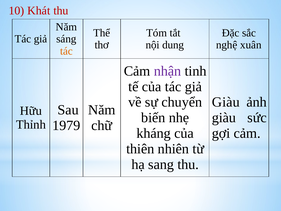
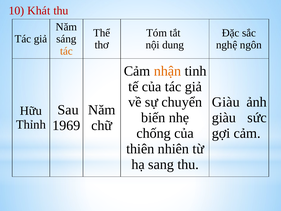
xuân: xuân -> ngôn
nhận colour: purple -> orange
1979: 1979 -> 1969
kháng: kháng -> chống
